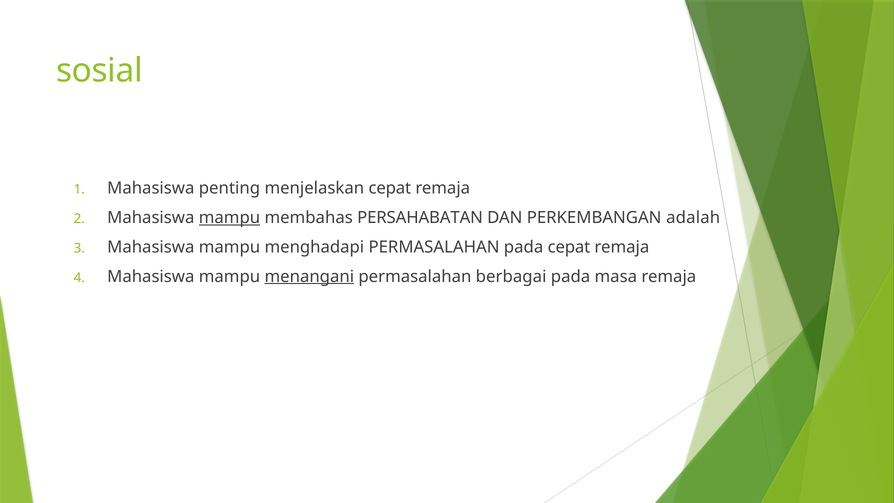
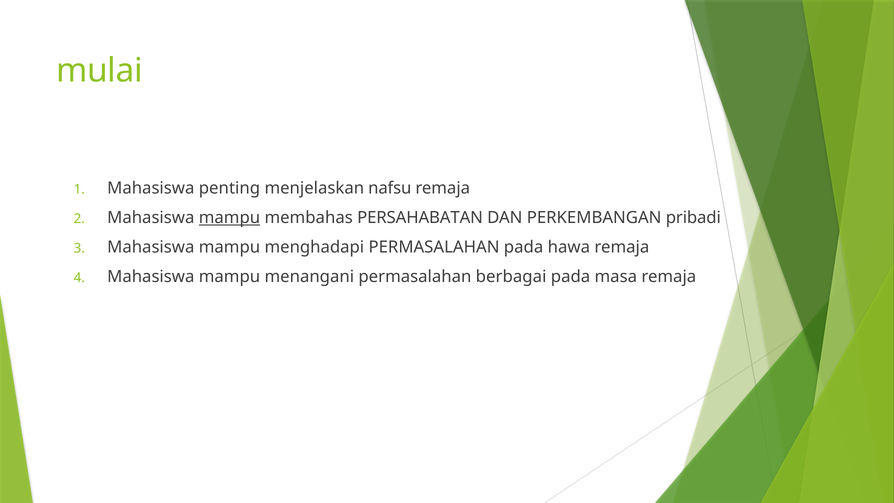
sosial: sosial -> mulai
menjelaskan cepat: cepat -> nafsu
adalah: adalah -> pribadi
pada cepat: cepat -> hawa
menangani underline: present -> none
